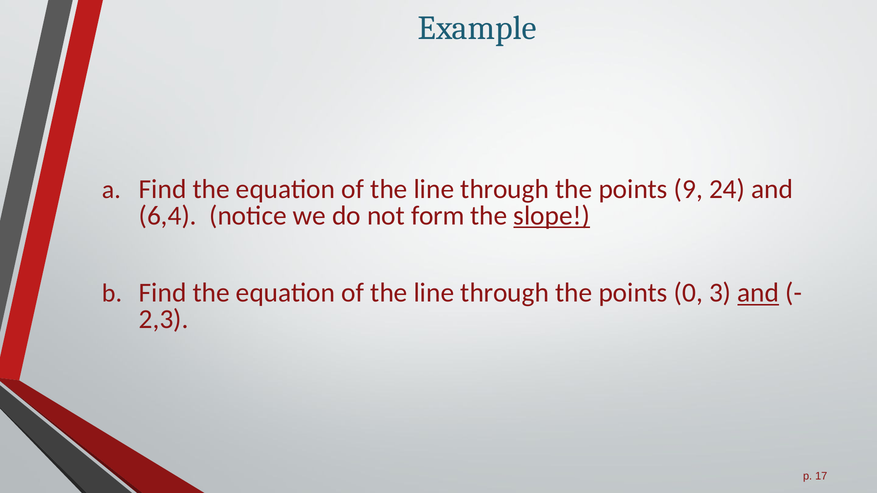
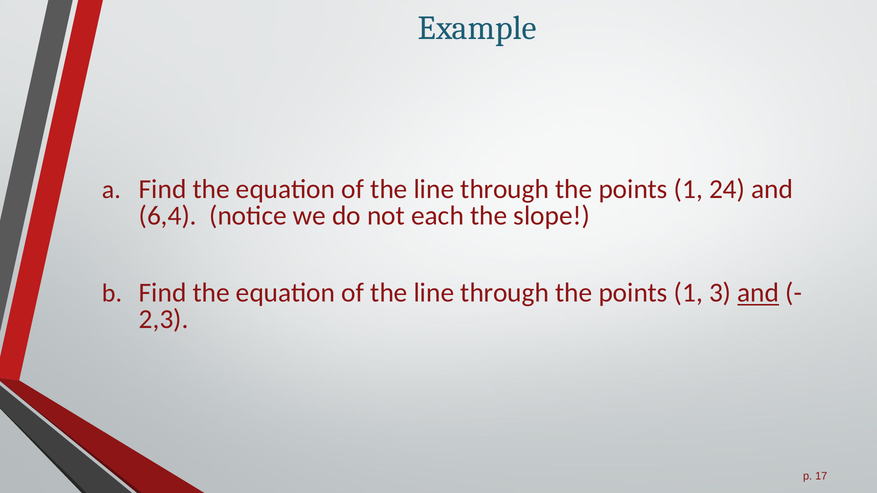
9 at (688, 189): 9 -> 1
form: form -> each
slope underline: present -> none
0 at (688, 293): 0 -> 1
